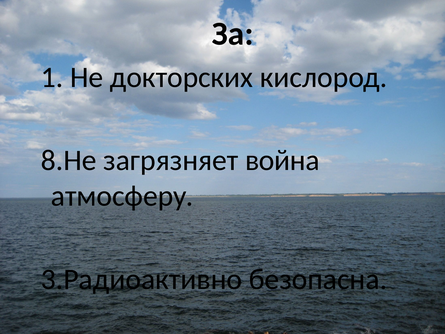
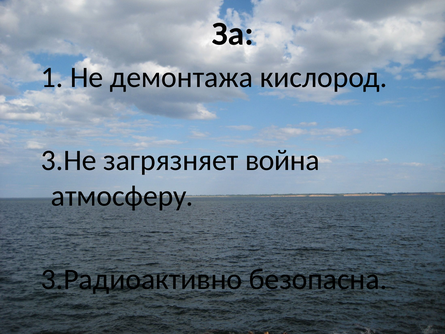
докторских: докторских -> демонтажа
8.Не: 8.Не -> 3.Не
